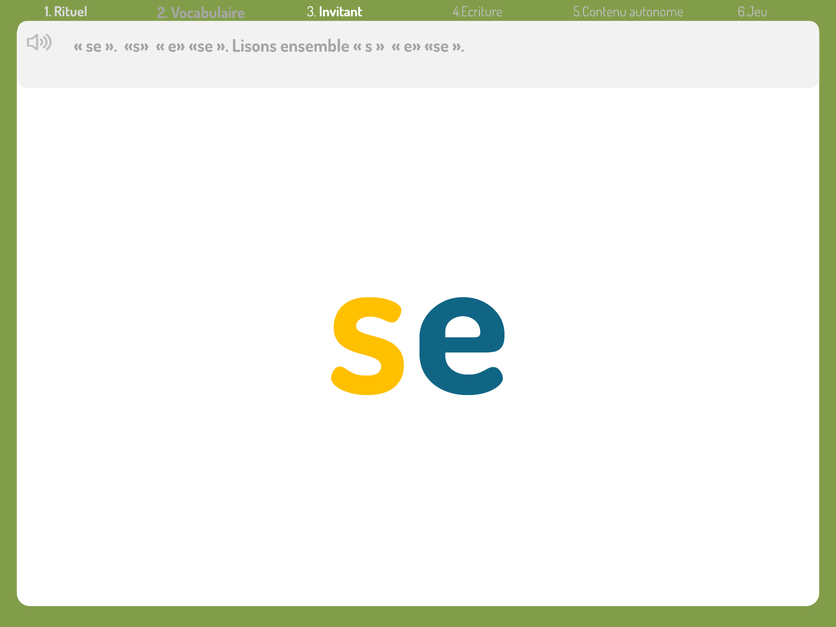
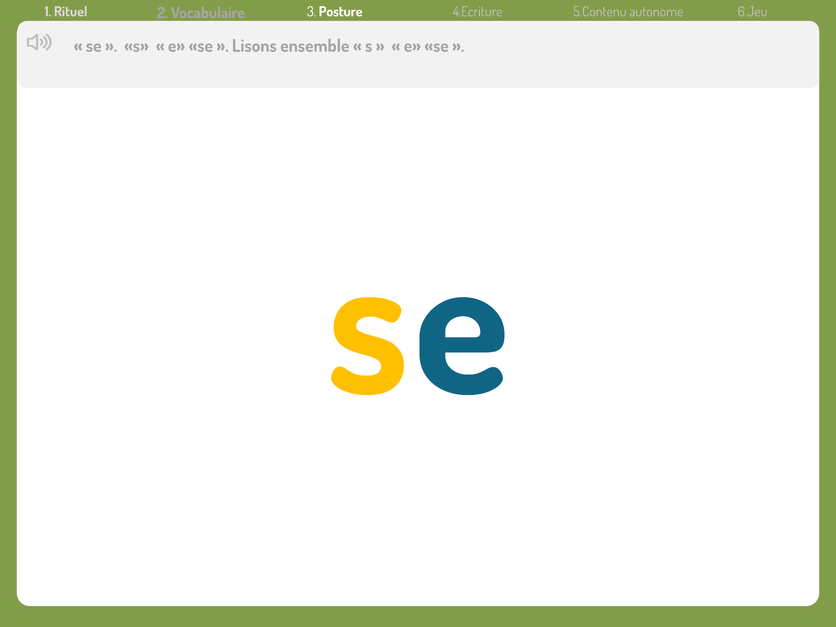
Invitant: Invitant -> Posture
